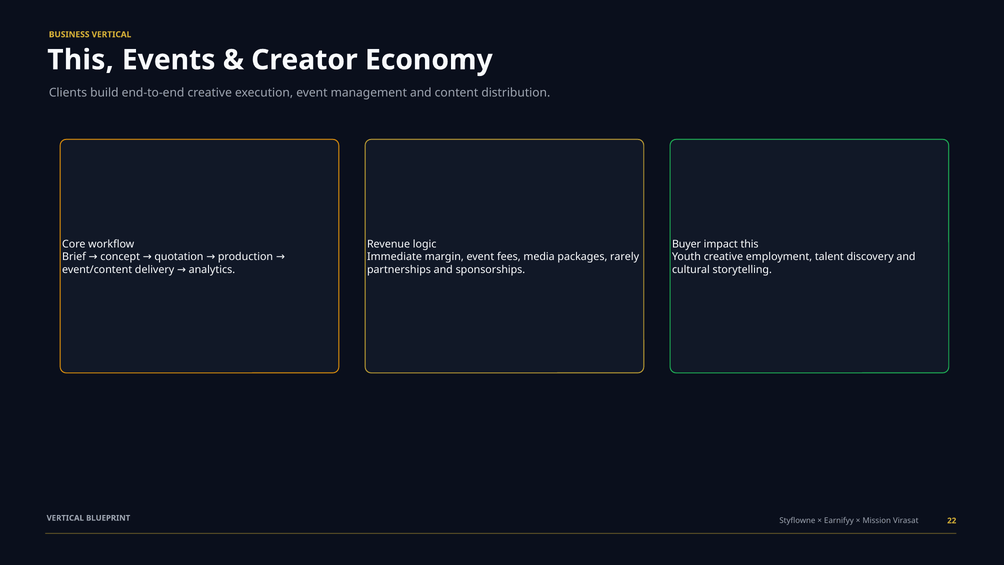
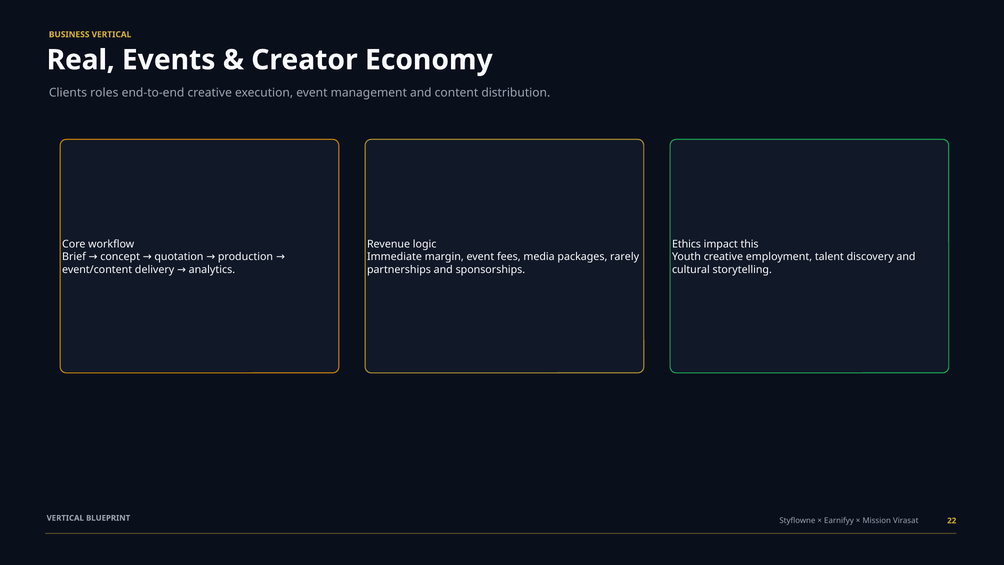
This at (80, 60): This -> Real
build: build -> roles
Buyer: Buyer -> Ethics
